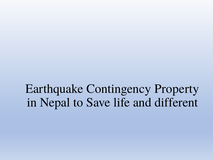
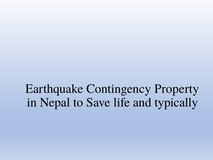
different: different -> typically
